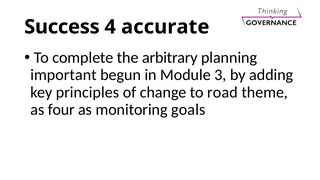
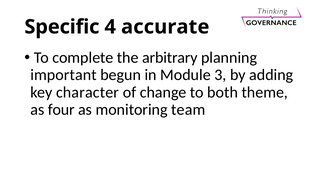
Success: Success -> Specific
principles: principles -> character
road: road -> both
goals: goals -> team
